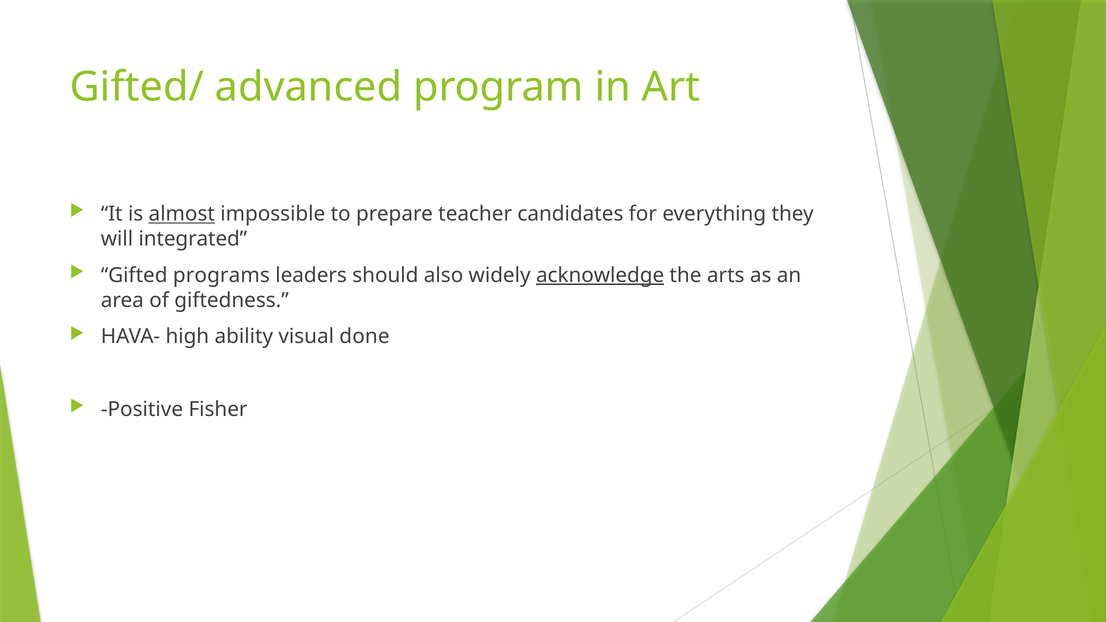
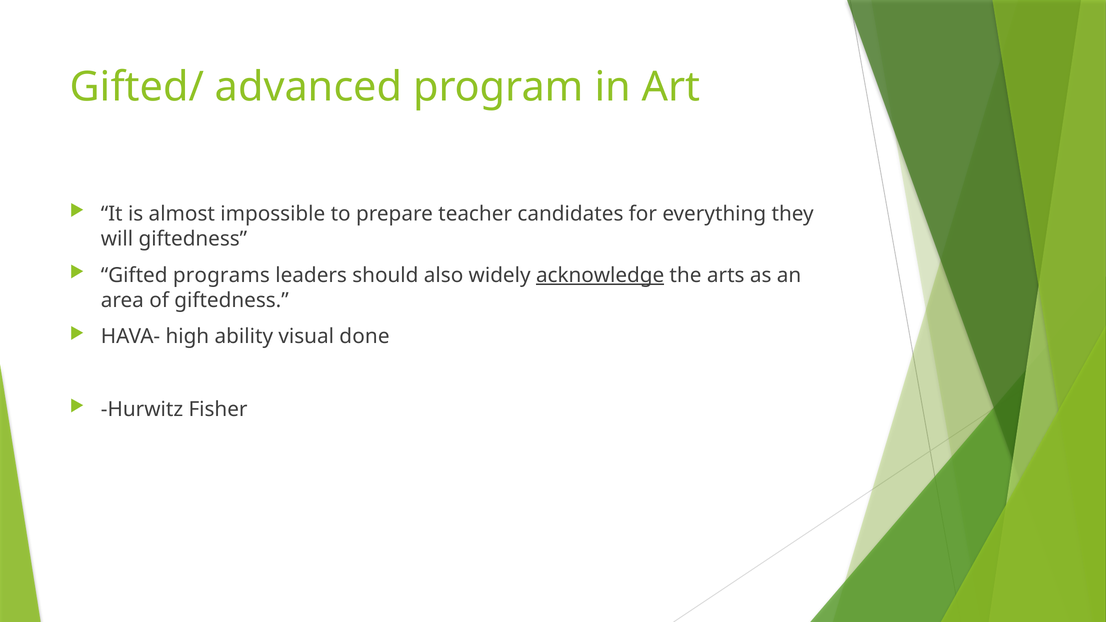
almost underline: present -> none
will integrated: integrated -> giftedness
Positive: Positive -> Hurwitz
